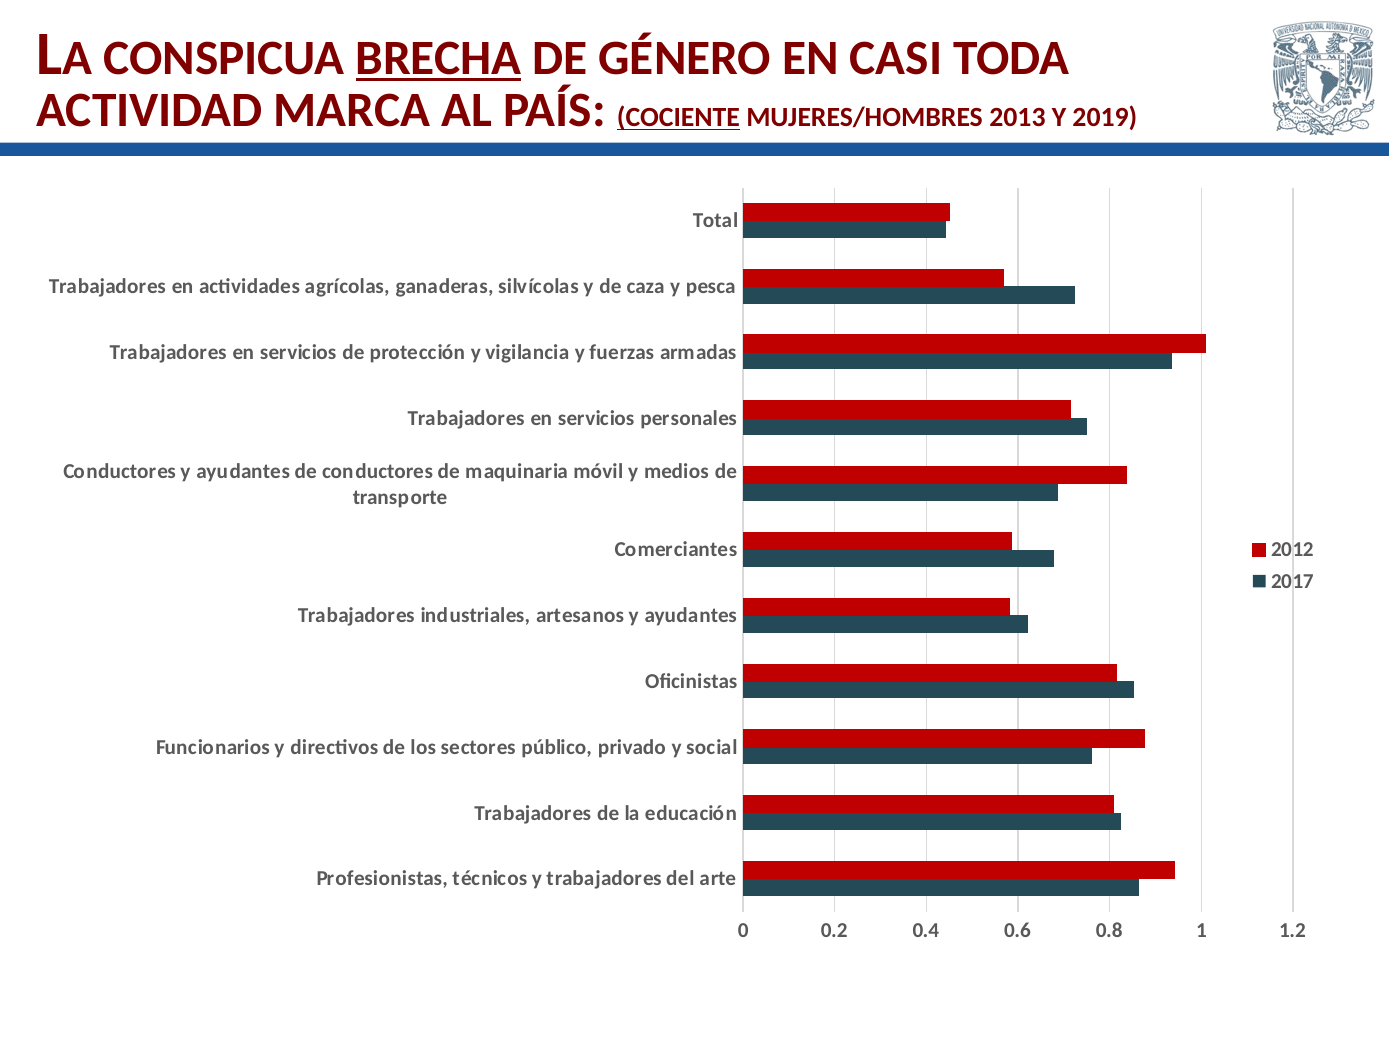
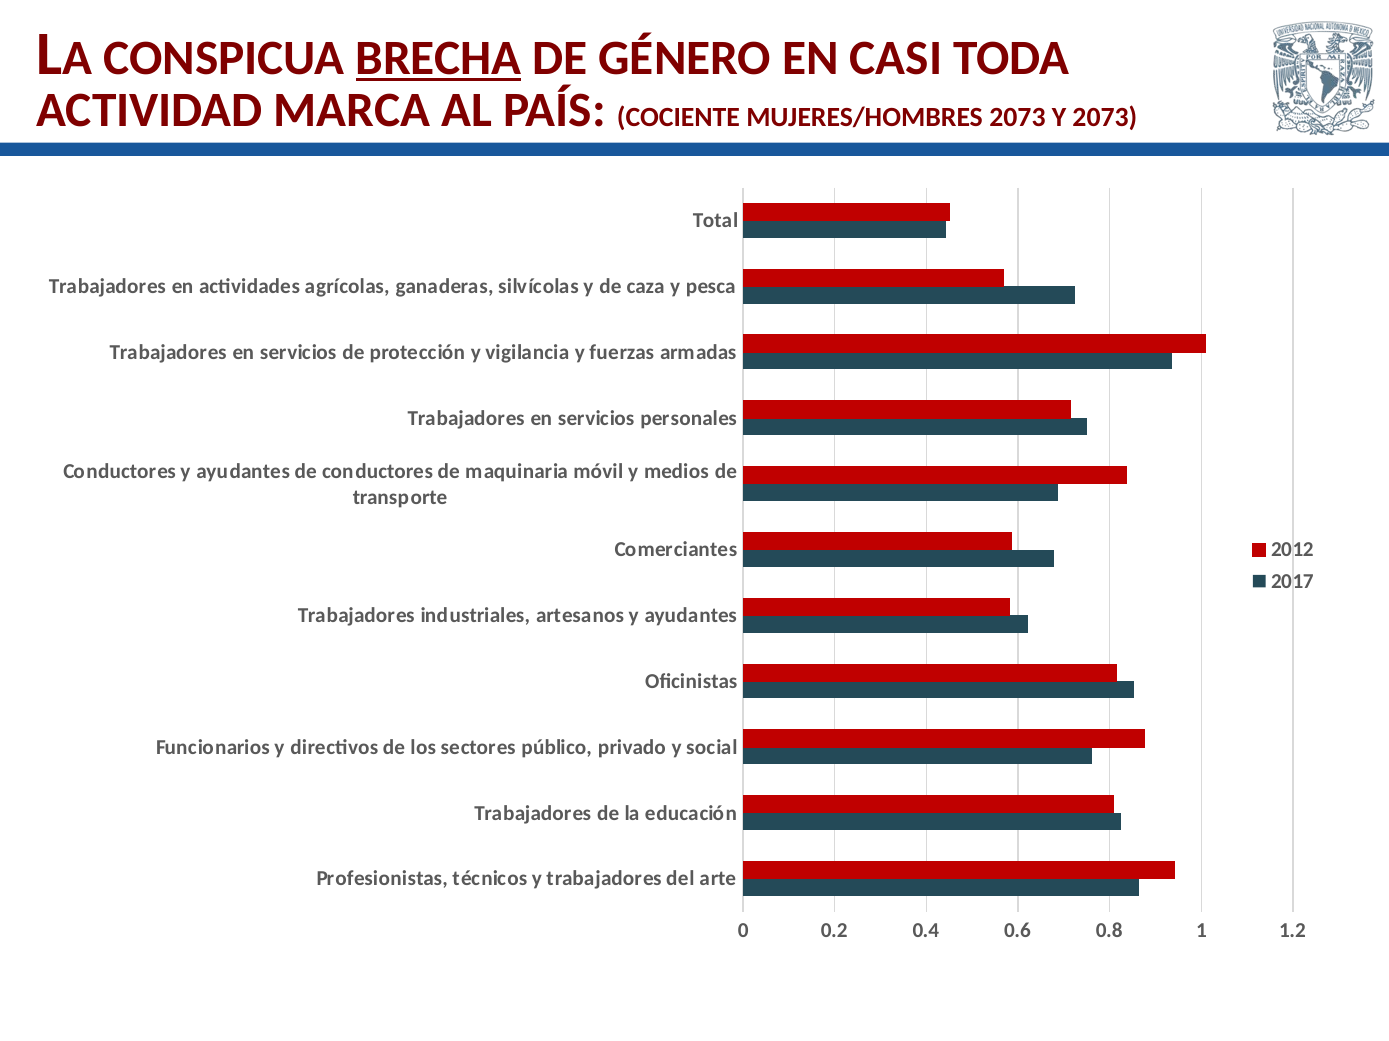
COCIENTE underline: present -> none
MUJERES/HOMBRES 2013: 2013 -> 2073
Y 2019: 2019 -> 2073
